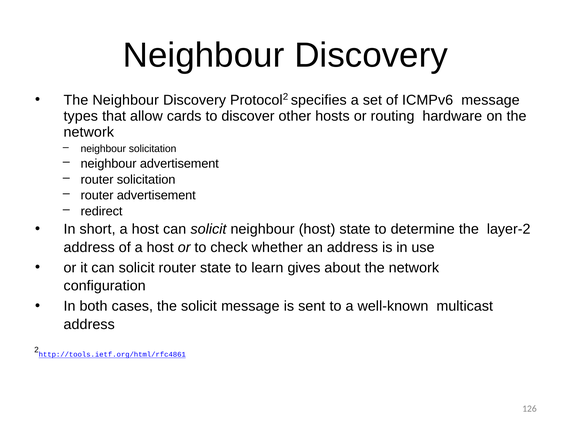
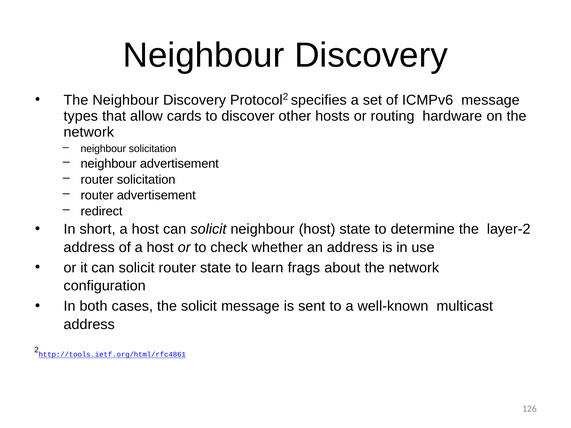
gives: gives -> frags
